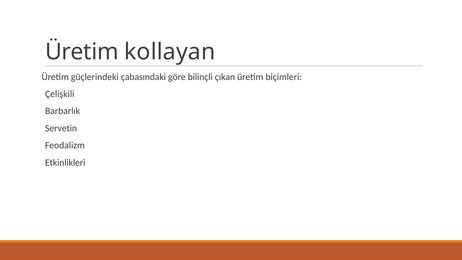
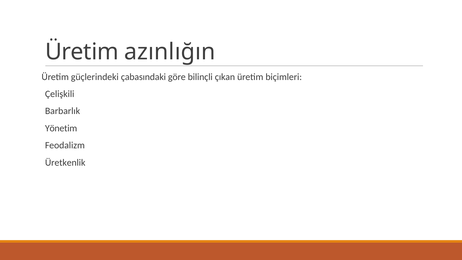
kollayan: kollayan -> azınlığın
Servetin: Servetin -> Yönetim
Etkinlikleri: Etkinlikleri -> Üretkenlik
